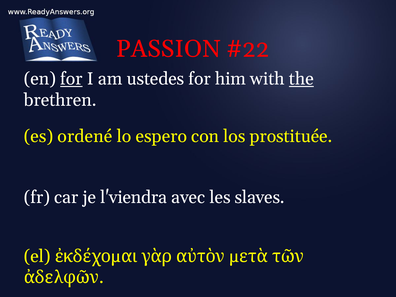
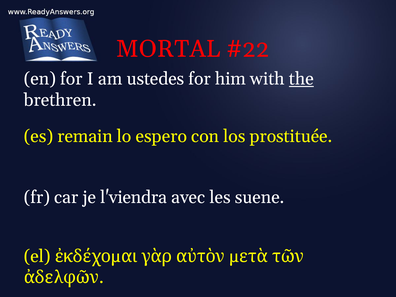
PASSION: PASSION -> MORTAL
for at (71, 79) underline: present -> none
ordené: ordené -> remain
slaves: slaves -> suene
